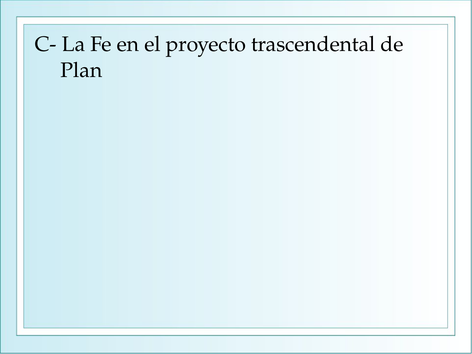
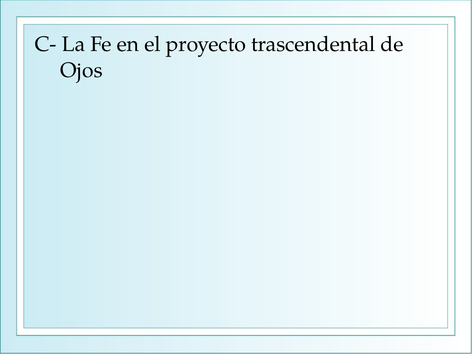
Plan: Plan -> Ojos
